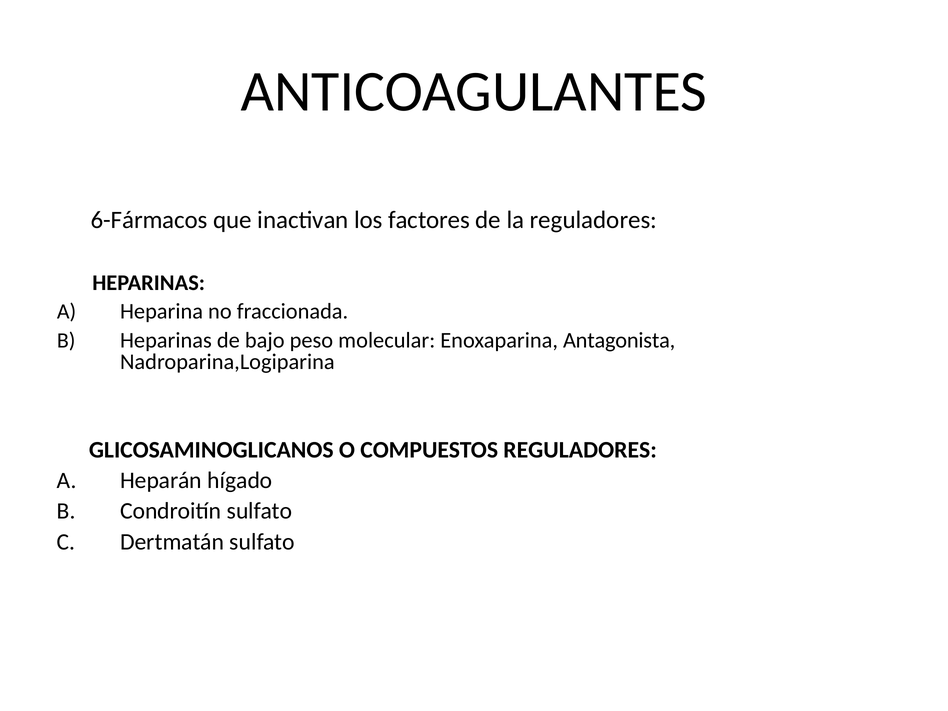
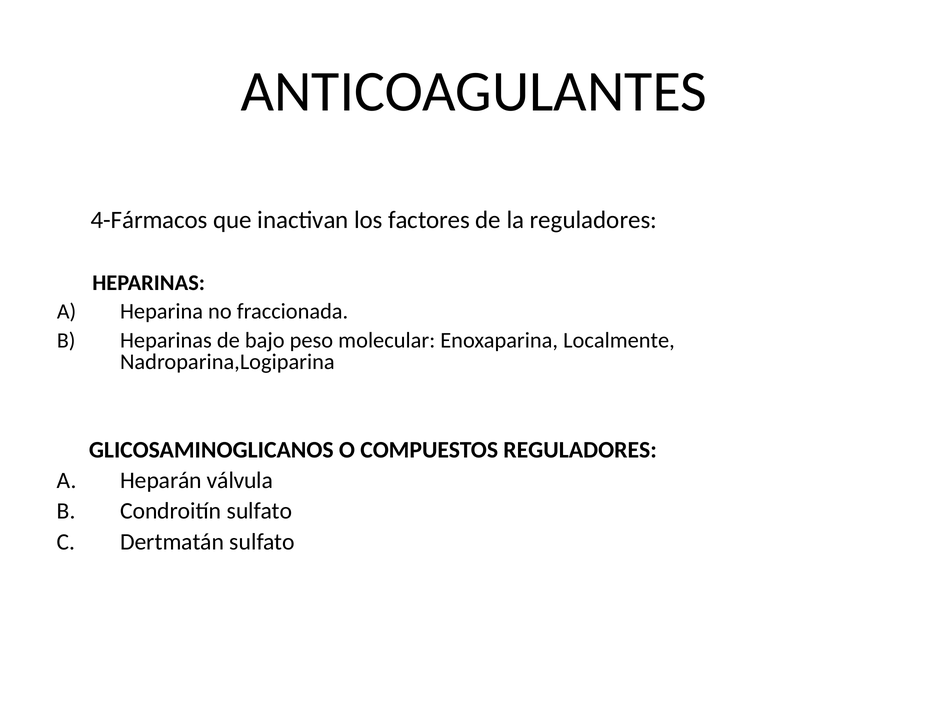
6-Fármacos: 6-Fármacos -> 4-Fármacos
Antagonista: Antagonista -> Localmente
hígado: hígado -> válvula
